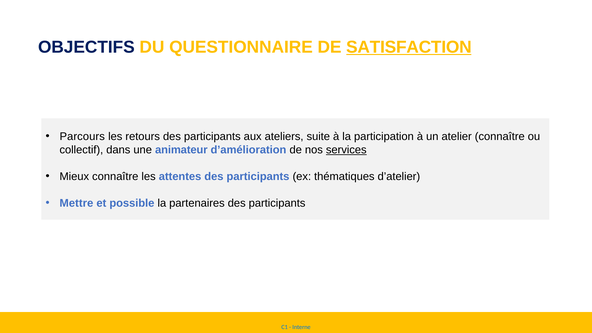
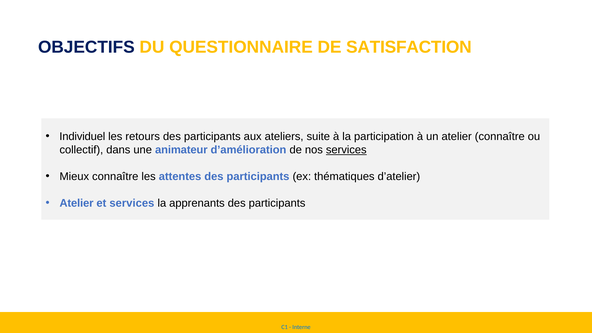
SATISFACTION underline: present -> none
Parcours: Parcours -> Individuel
Mettre at (76, 203): Mettre -> Atelier
et possible: possible -> services
partenaires: partenaires -> apprenants
